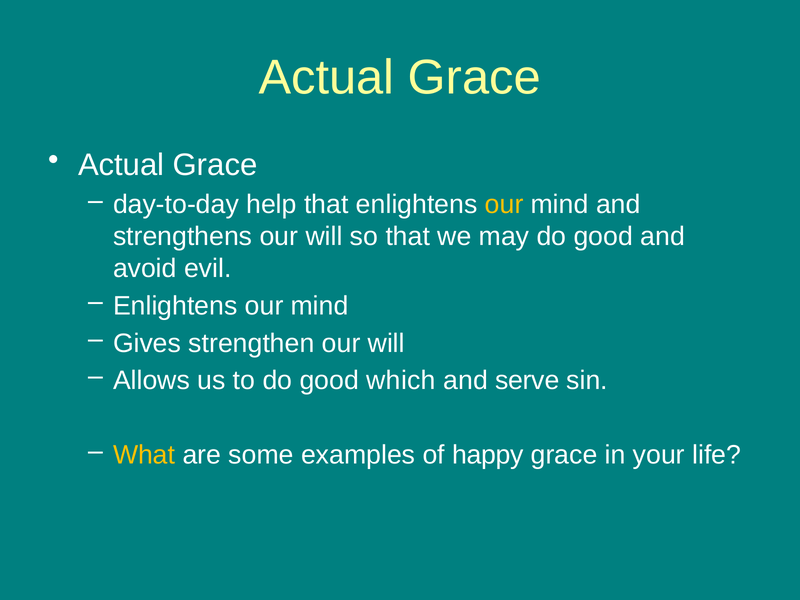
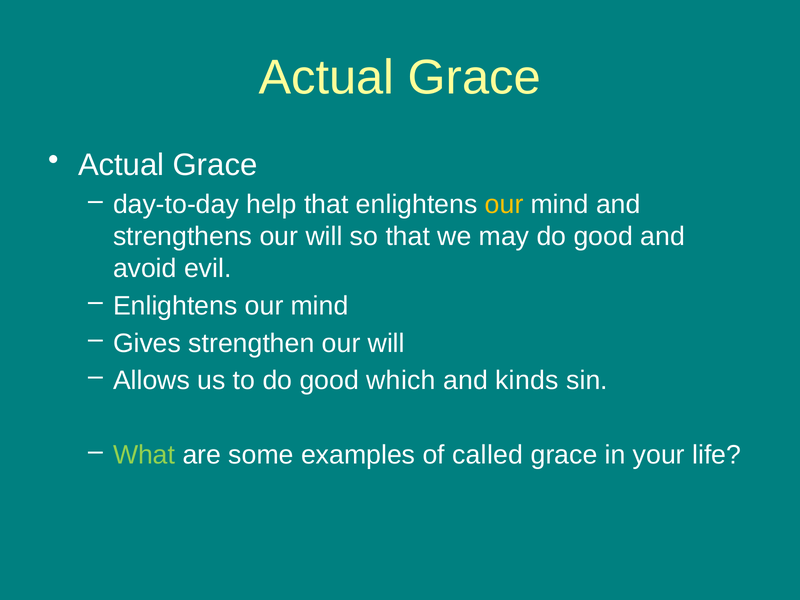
serve: serve -> kinds
What colour: yellow -> light green
happy: happy -> called
